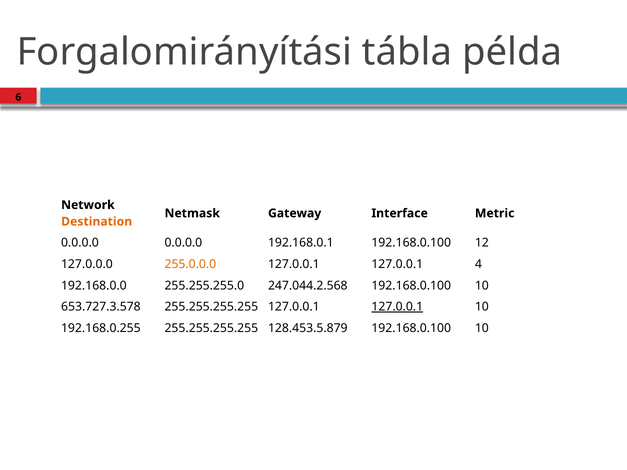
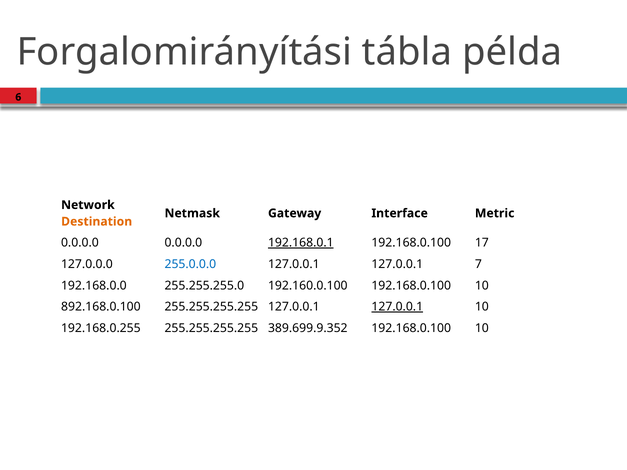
192.168.0.1 underline: none -> present
12: 12 -> 17
255.0.0.0 colour: orange -> blue
4: 4 -> 7
247.044.2.568: 247.044.2.568 -> 192.160.0.100
653.727.3.578: 653.727.3.578 -> 892.168.0.100
128.453.5.879: 128.453.5.879 -> 389.699.9.352
